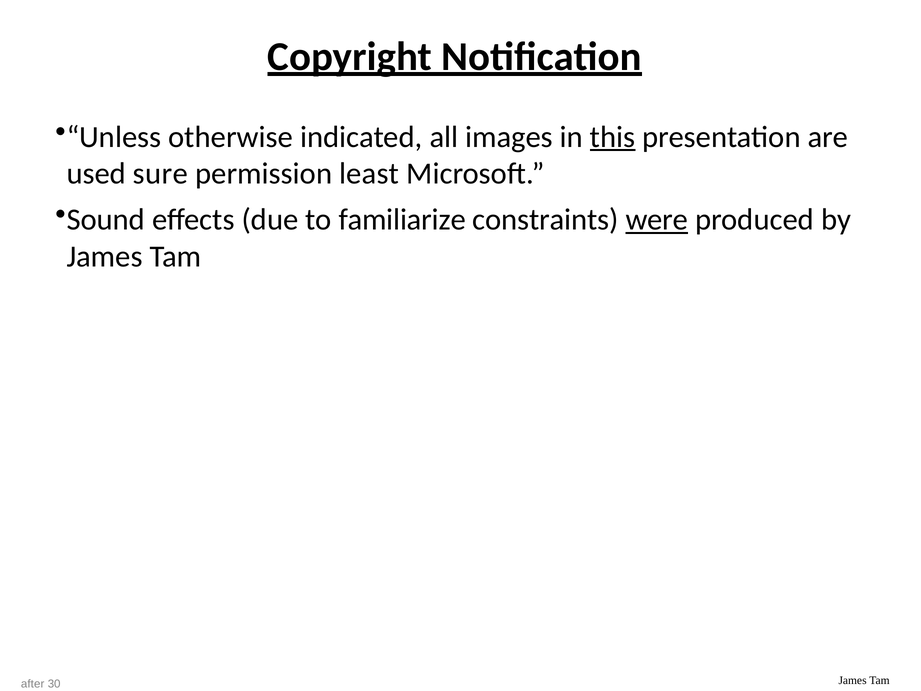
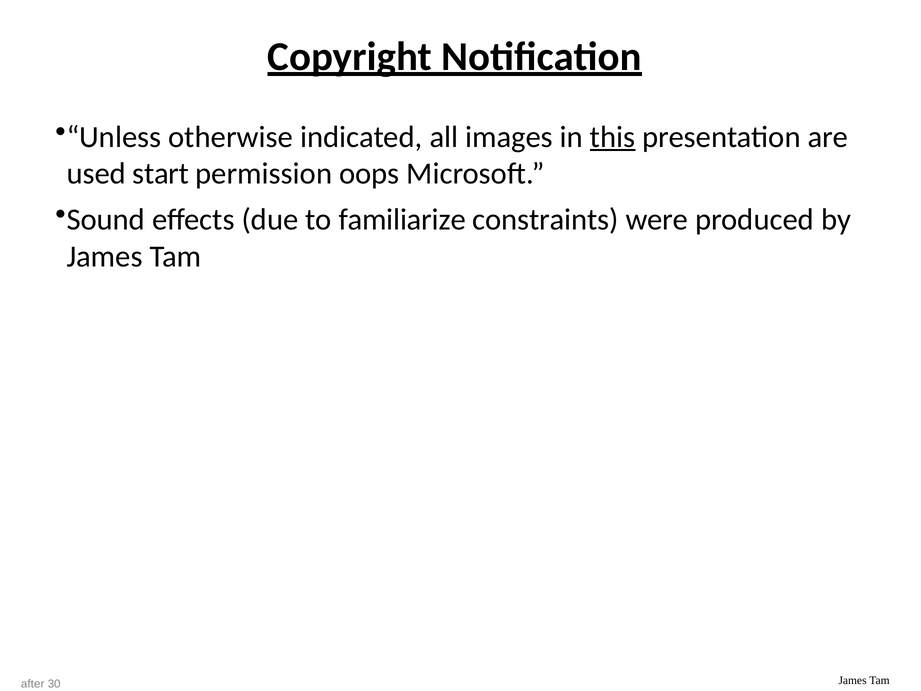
sure: sure -> start
least: least -> oops
were underline: present -> none
